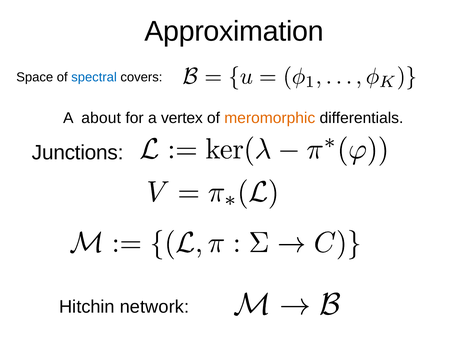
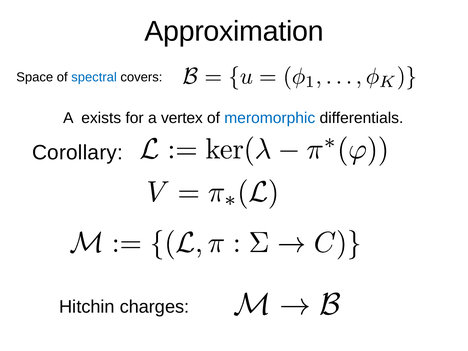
about: about -> exists
meromorphic colour: orange -> blue
Junctions: Junctions -> Corollary
network: network -> charges
